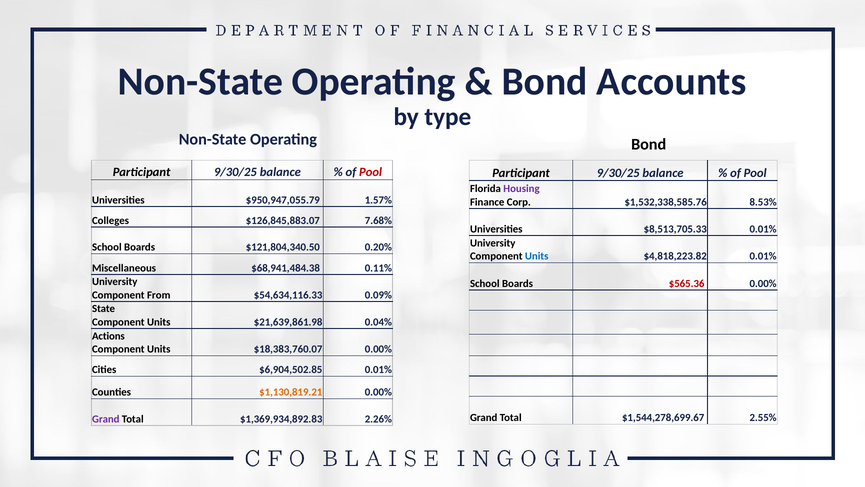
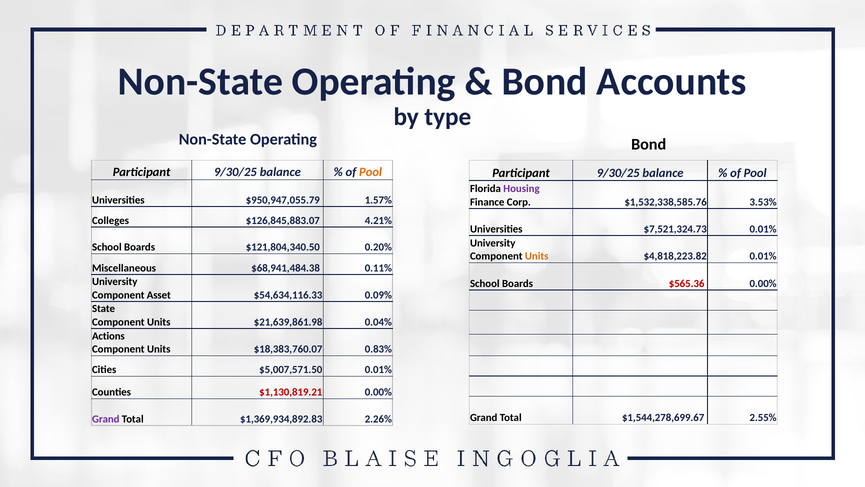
Pool at (371, 172) colour: red -> orange
8.53%: 8.53% -> 3.53%
7.68%: 7.68% -> 4.21%
$8,513,705.33: $8,513,705.33 -> $7,521,324.73
Units at (537, 256) colour: blue -> orange
From: From -> Asset
$18,383,760.07 0.00%: 0.00% -> 0.83%
$6,904,502.85: $6,904,502.85 -> $5,007,571.50
$1,130,819.21 colour: orange -> red
